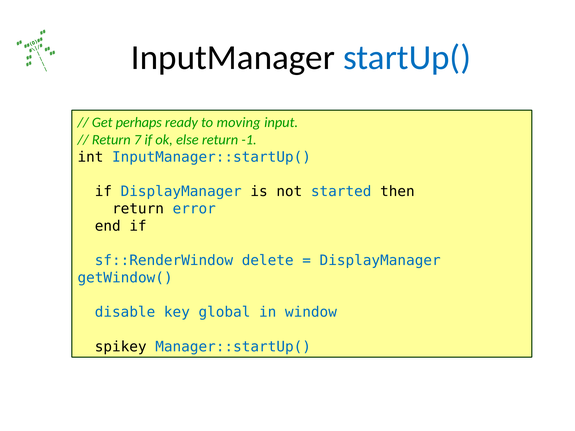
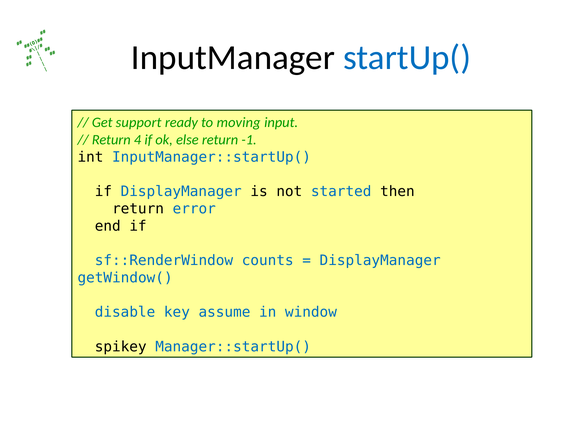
perhaps: perhaps -> support
7: 7 -> 4
delete: delete -> counts
global: global -> assume
